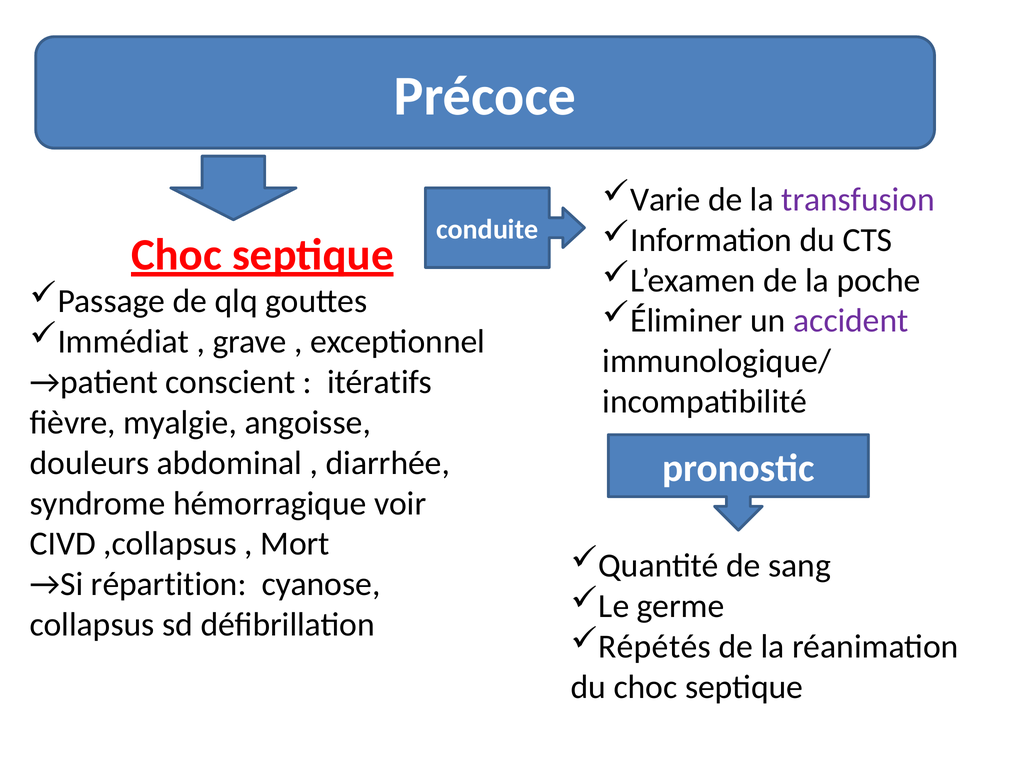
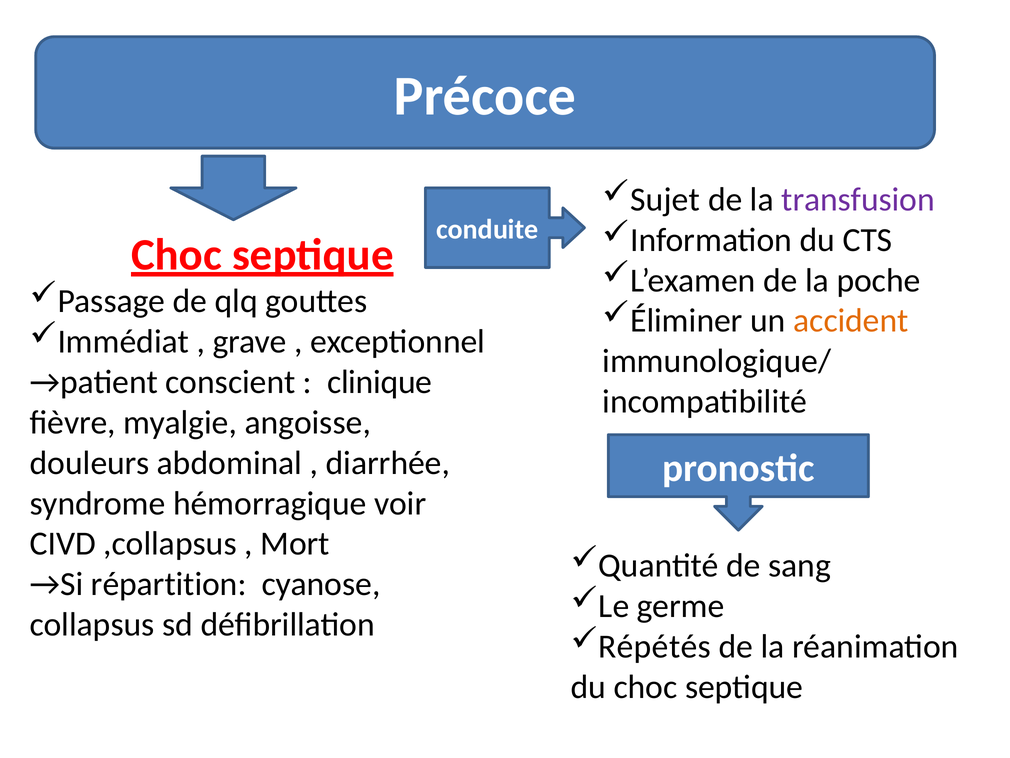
Varie: Varie -> Sujet
accident colour: purple -> orange
itératifs: itératifs -> clinique
